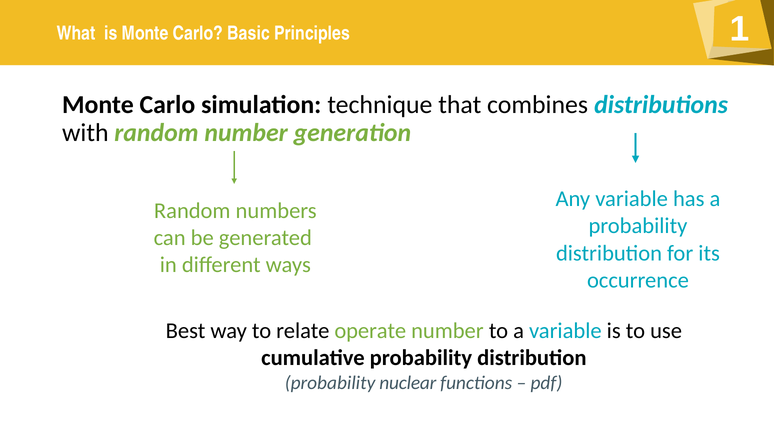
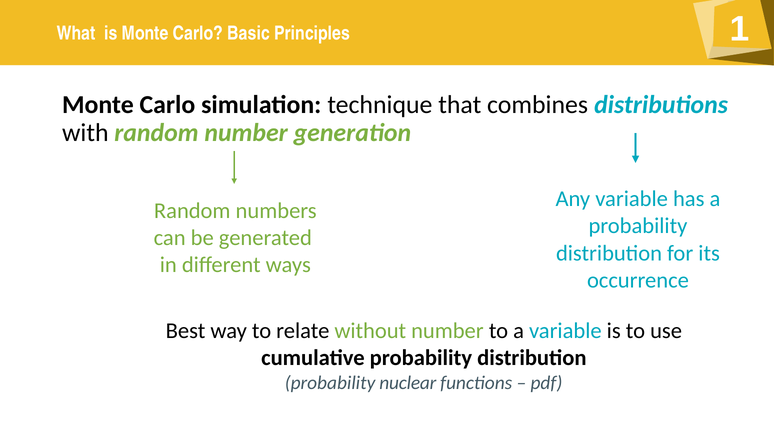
operate: operate -> without
